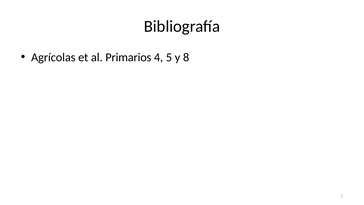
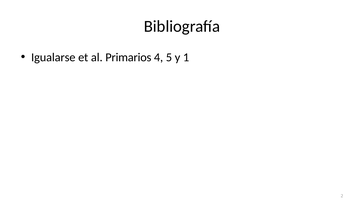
Agrícolas: Agrícolas -> Igualarse
8: 8 -> 1
